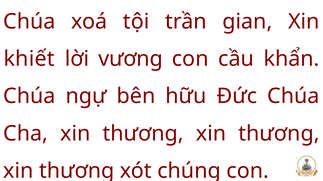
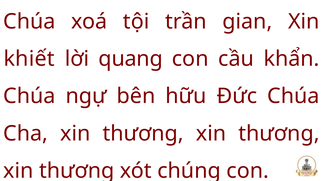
vương: vương -> quang
